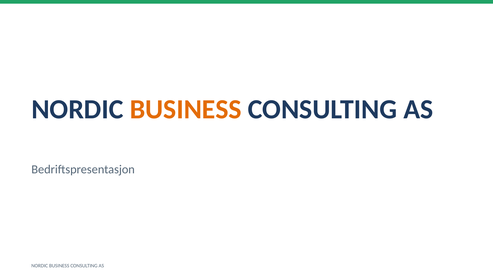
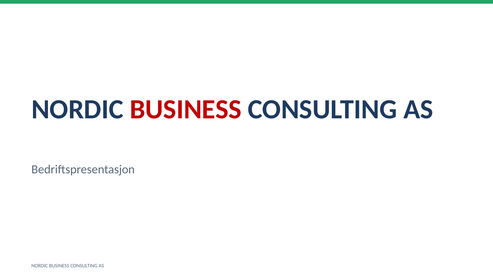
BUSINESS at (186, 109) colour: orange -> red
